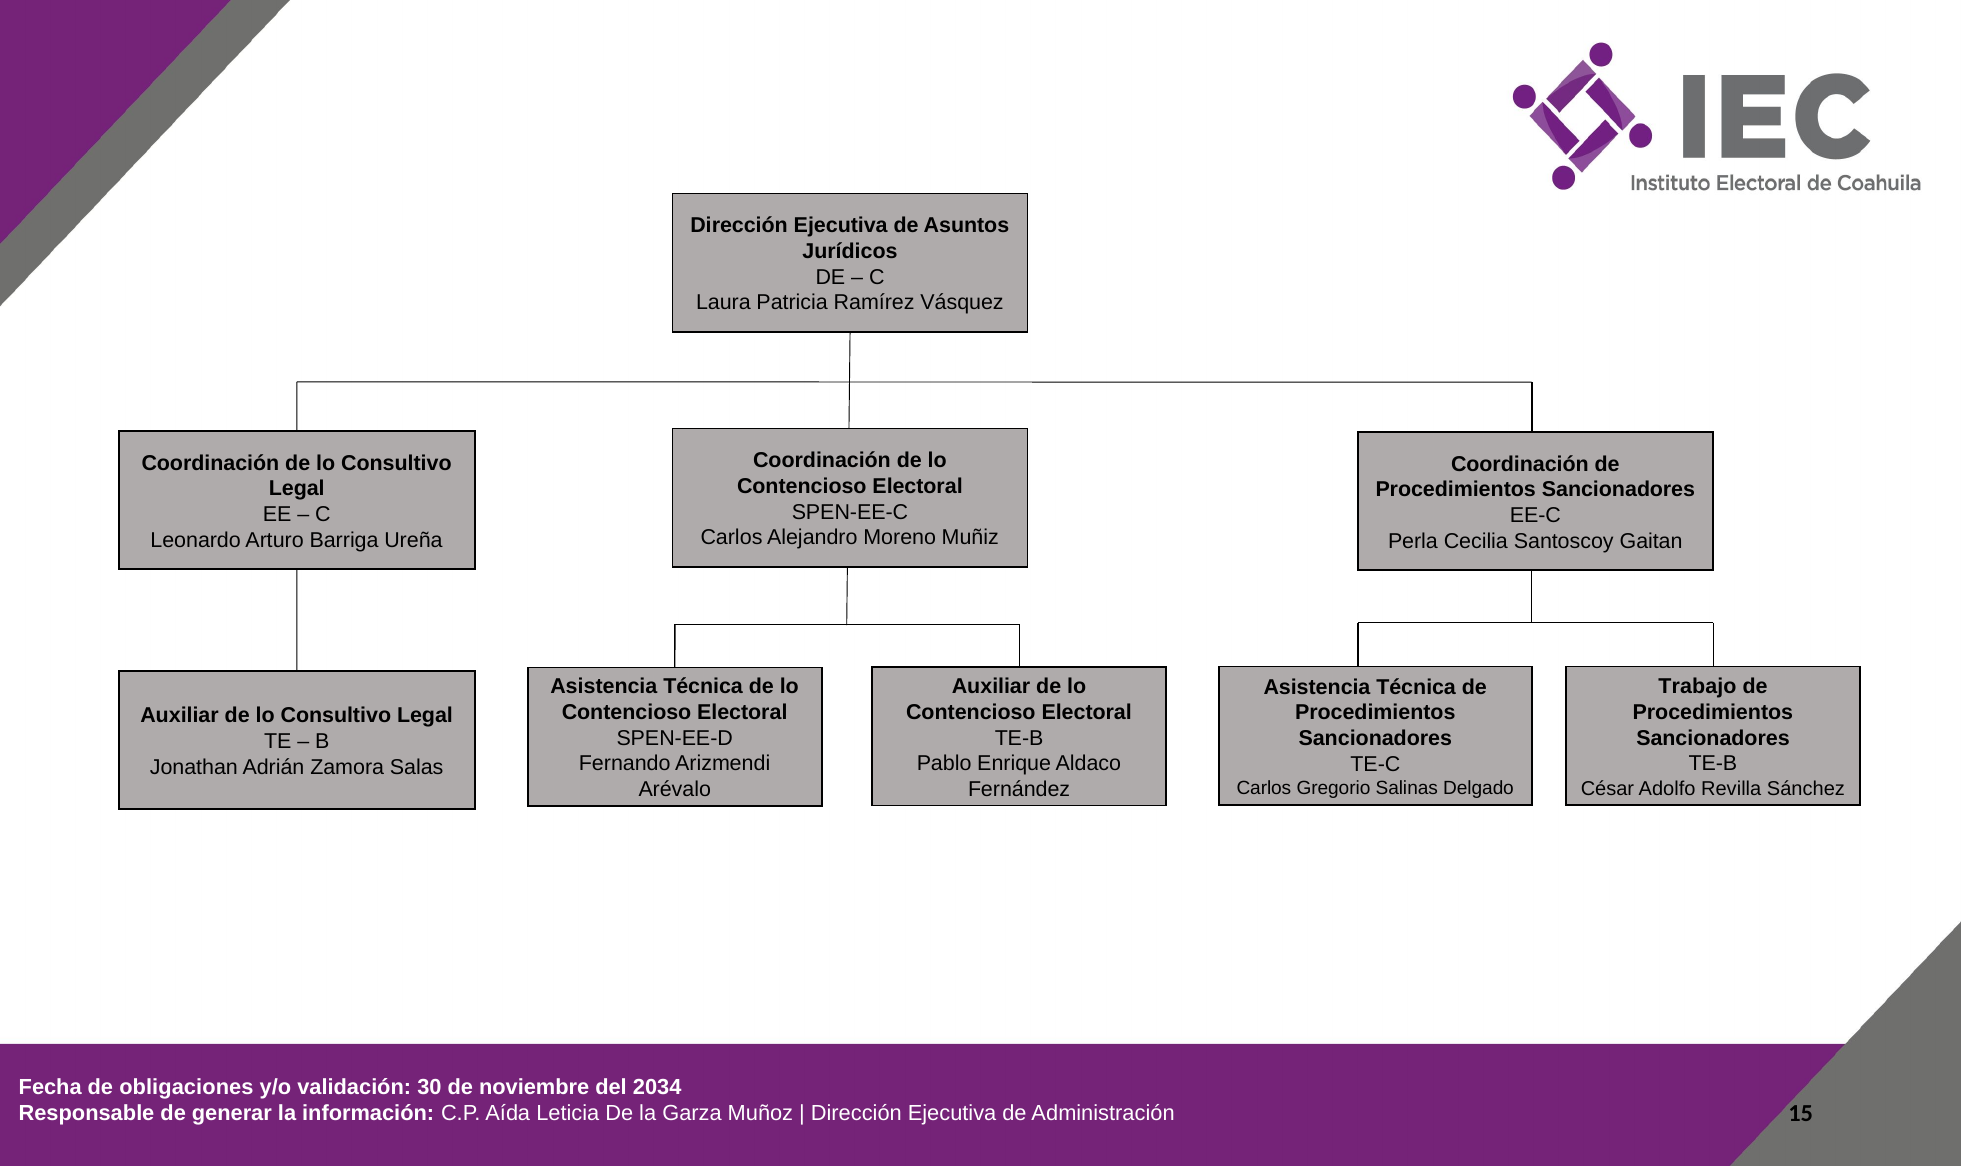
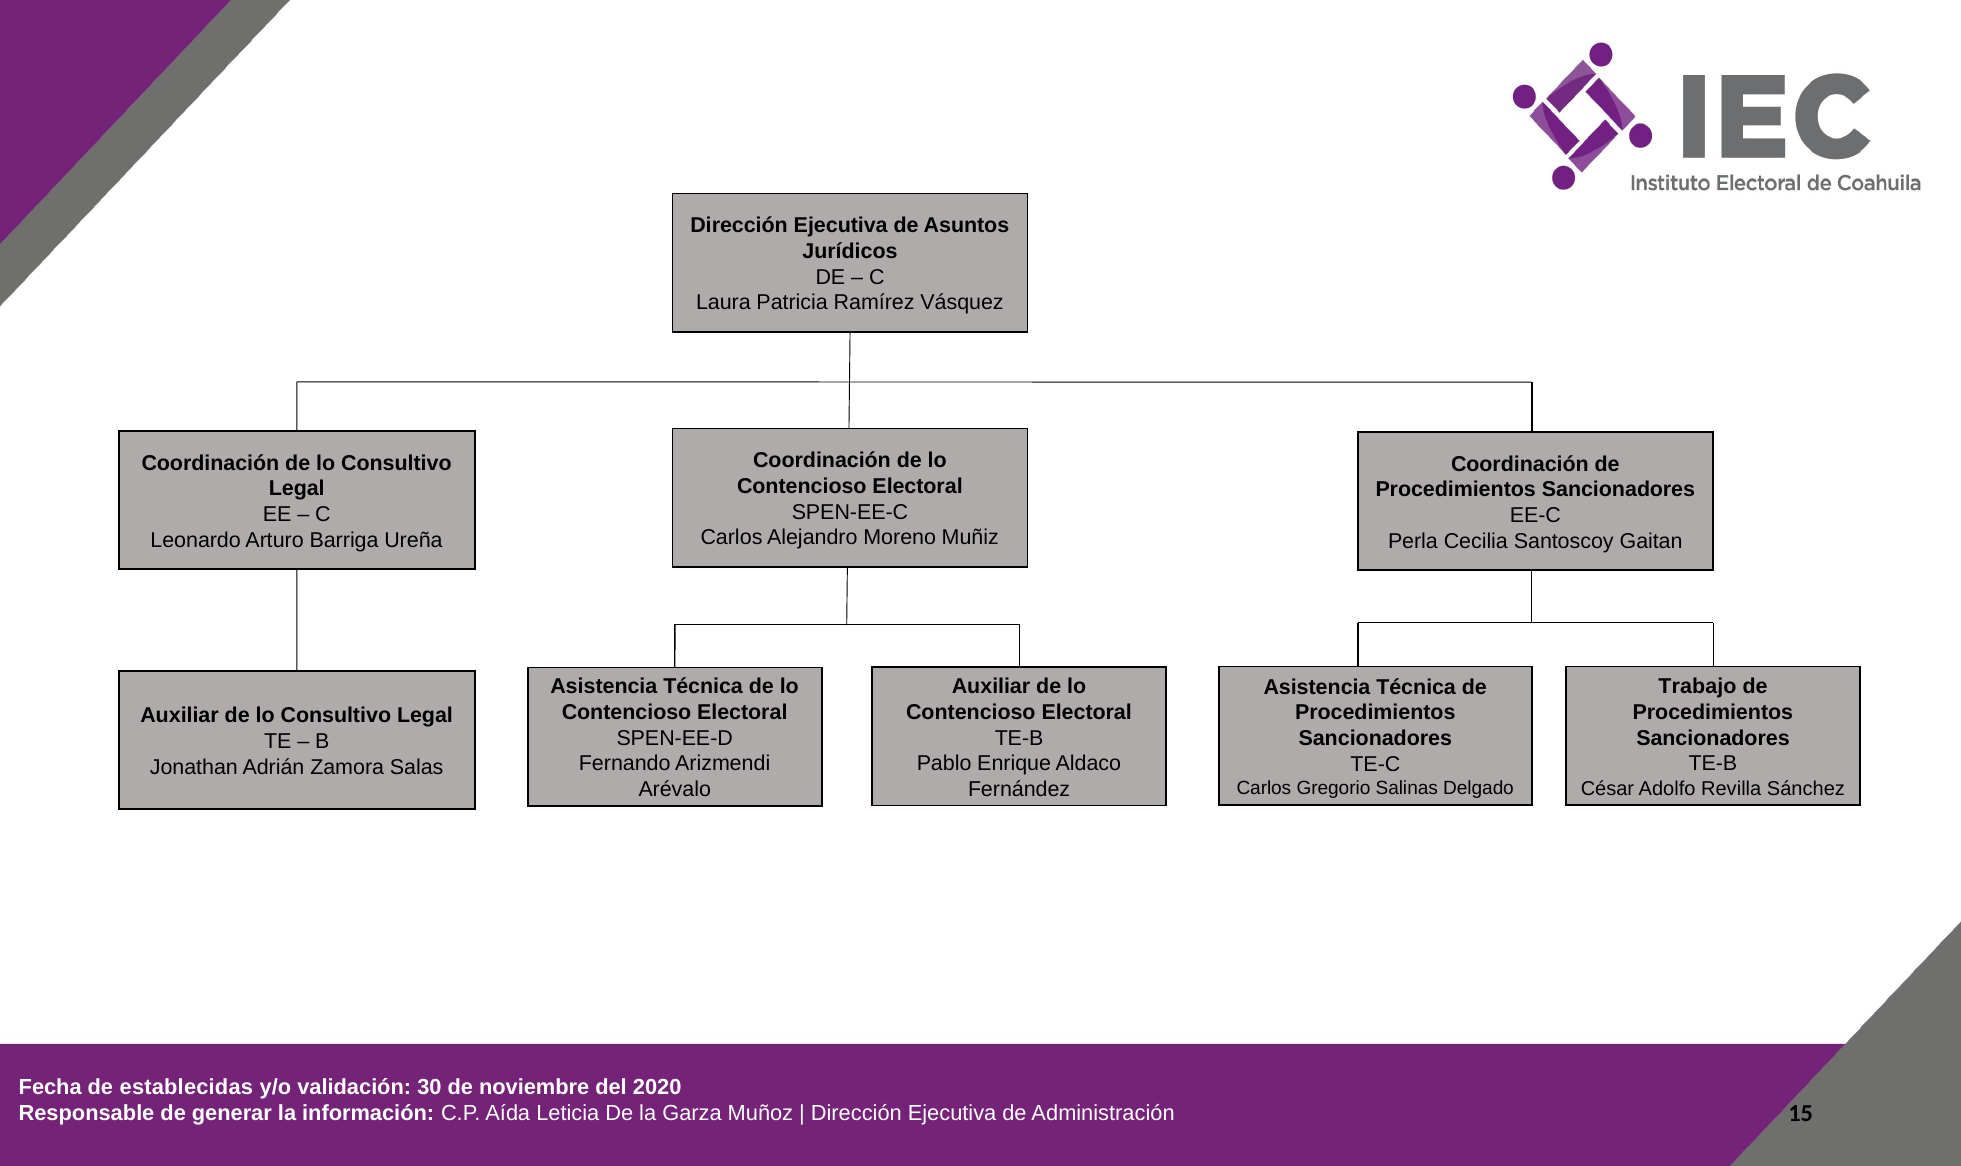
obligaciones: obligaciones -> establecidas
2034: 2034 -> 2020
